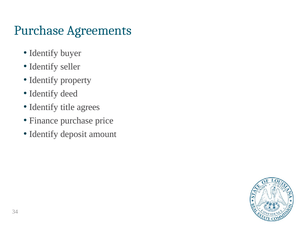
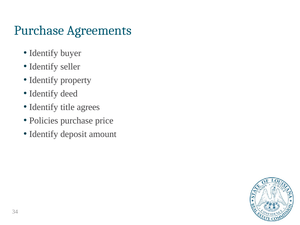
Finance: Finance -> Policies
